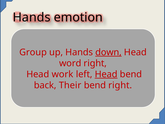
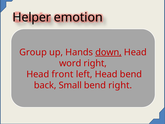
Hands at (32, 17): Hands -> Helper
work: work -> front
Head at (106, 74) underline: present -> none
Their: Their -> Small
